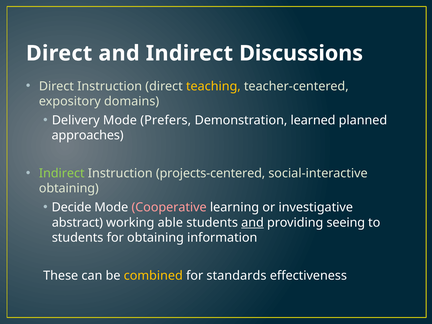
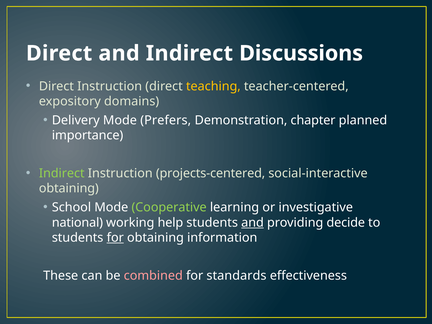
learned: learned -> chapter
approaches: approaches -> importance
Decide: Decide -> School
Cooperative colour: pink -> light green
abstract: abstract -> national
able: able -> help
seeing: seeing -> decide
for at (115, 238) underline: none -> present
combined colour: yellow -> pink
